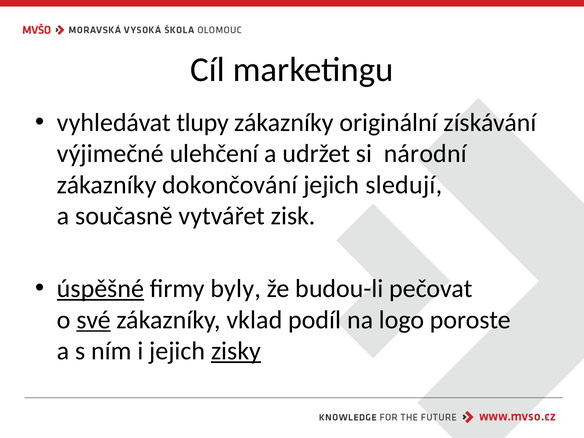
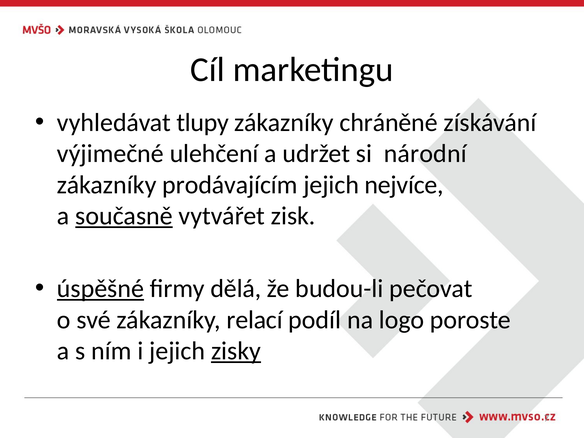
originální: originální -> chráněné
dokončování: dokončování -> prodávajícím
sledují: sledují -> nejvíce
současně underline: none -> present
byly: byly -> dělá
své underline: present -> none
vklad: vklad -> relací
